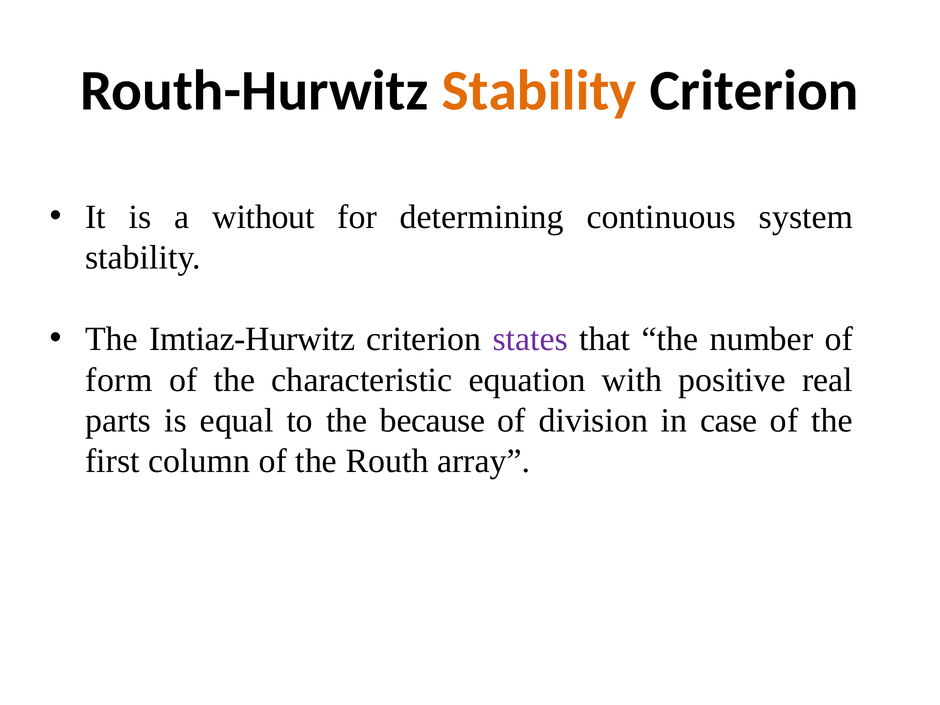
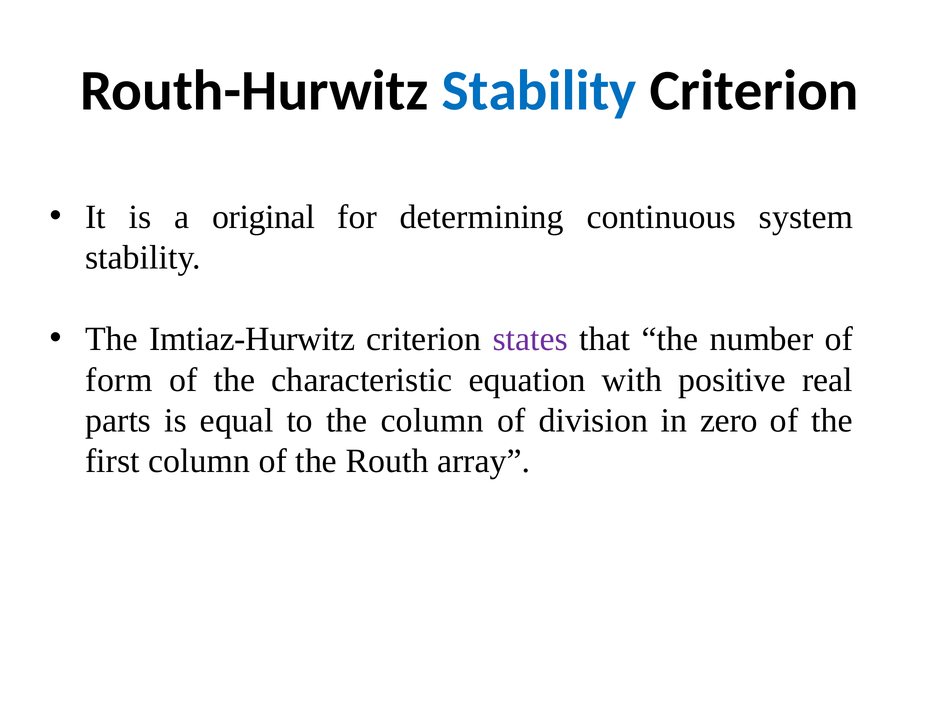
Stability at (539, 91) colour: orange -> blue
without: without -> original
the because: because -> column
case: case -> zero
